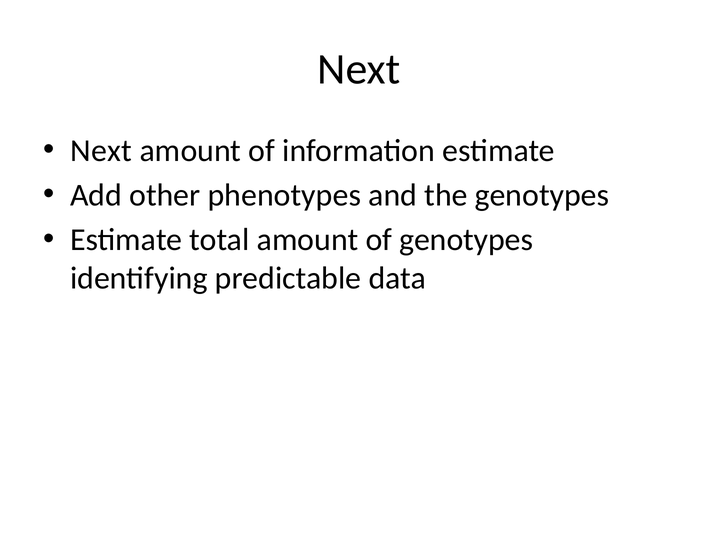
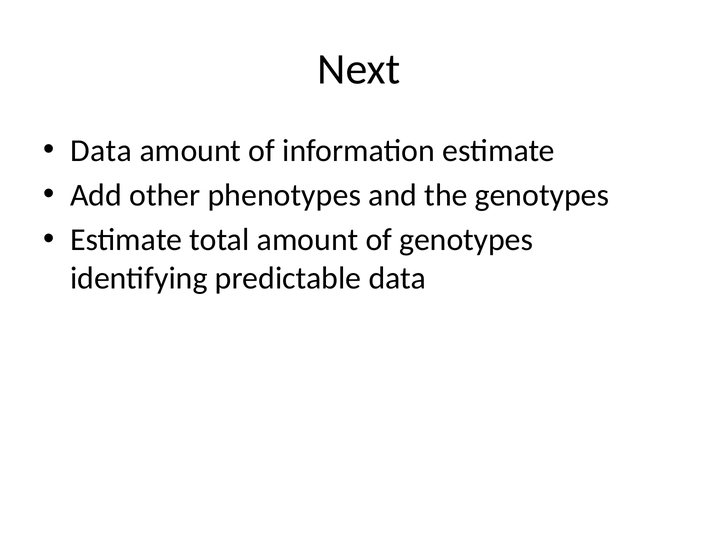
Next at (101, 151): Next -> Data
